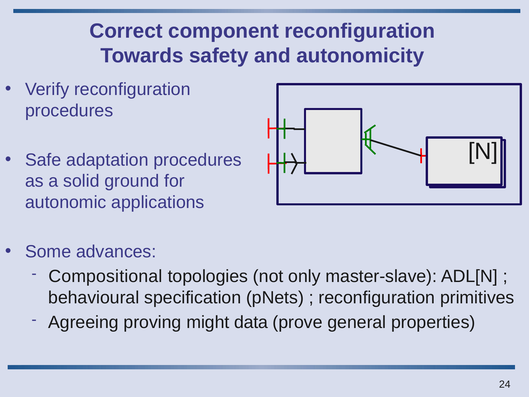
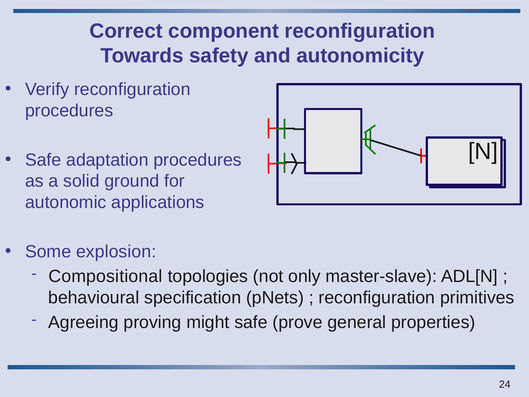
advances: advances -> explosion
might data: data -> safe
